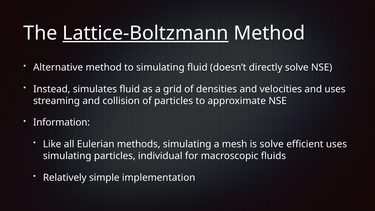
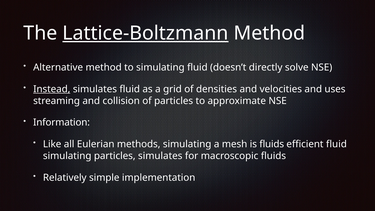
Instead underline: none -> present
is solve: solve -> fluids
efficient uses: uses -> fluid
particles individual: individual -> simulates
